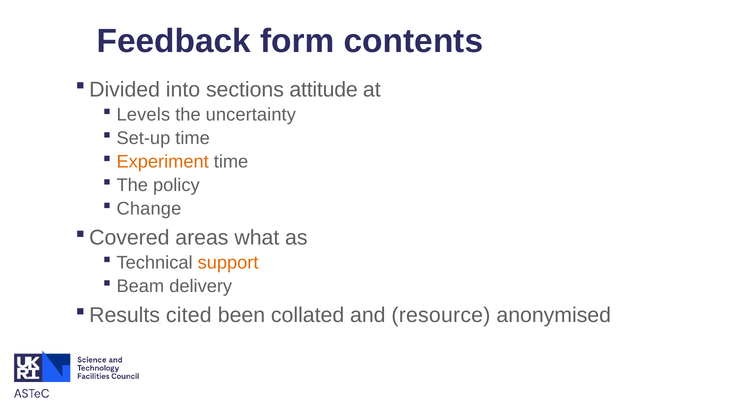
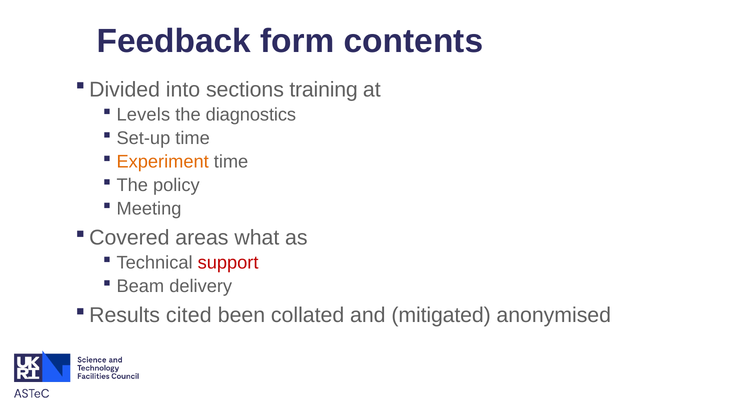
attitude: attitude -> training
uncertainty: uncertainty -> diagnostics
Change: Change -> Meeting
support colour: orange -> red
resource: resource -> mitigated
